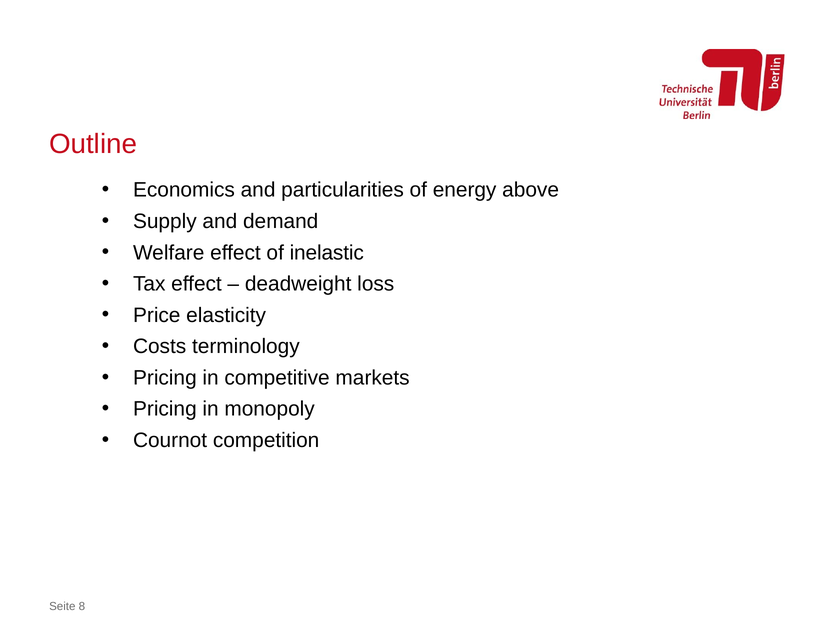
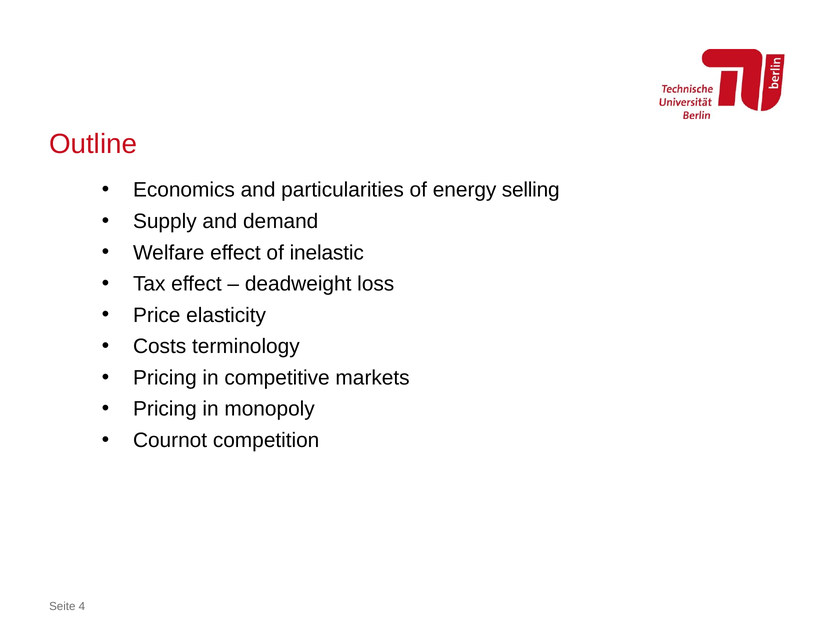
above: above -> selling
8: 8 -> 4
